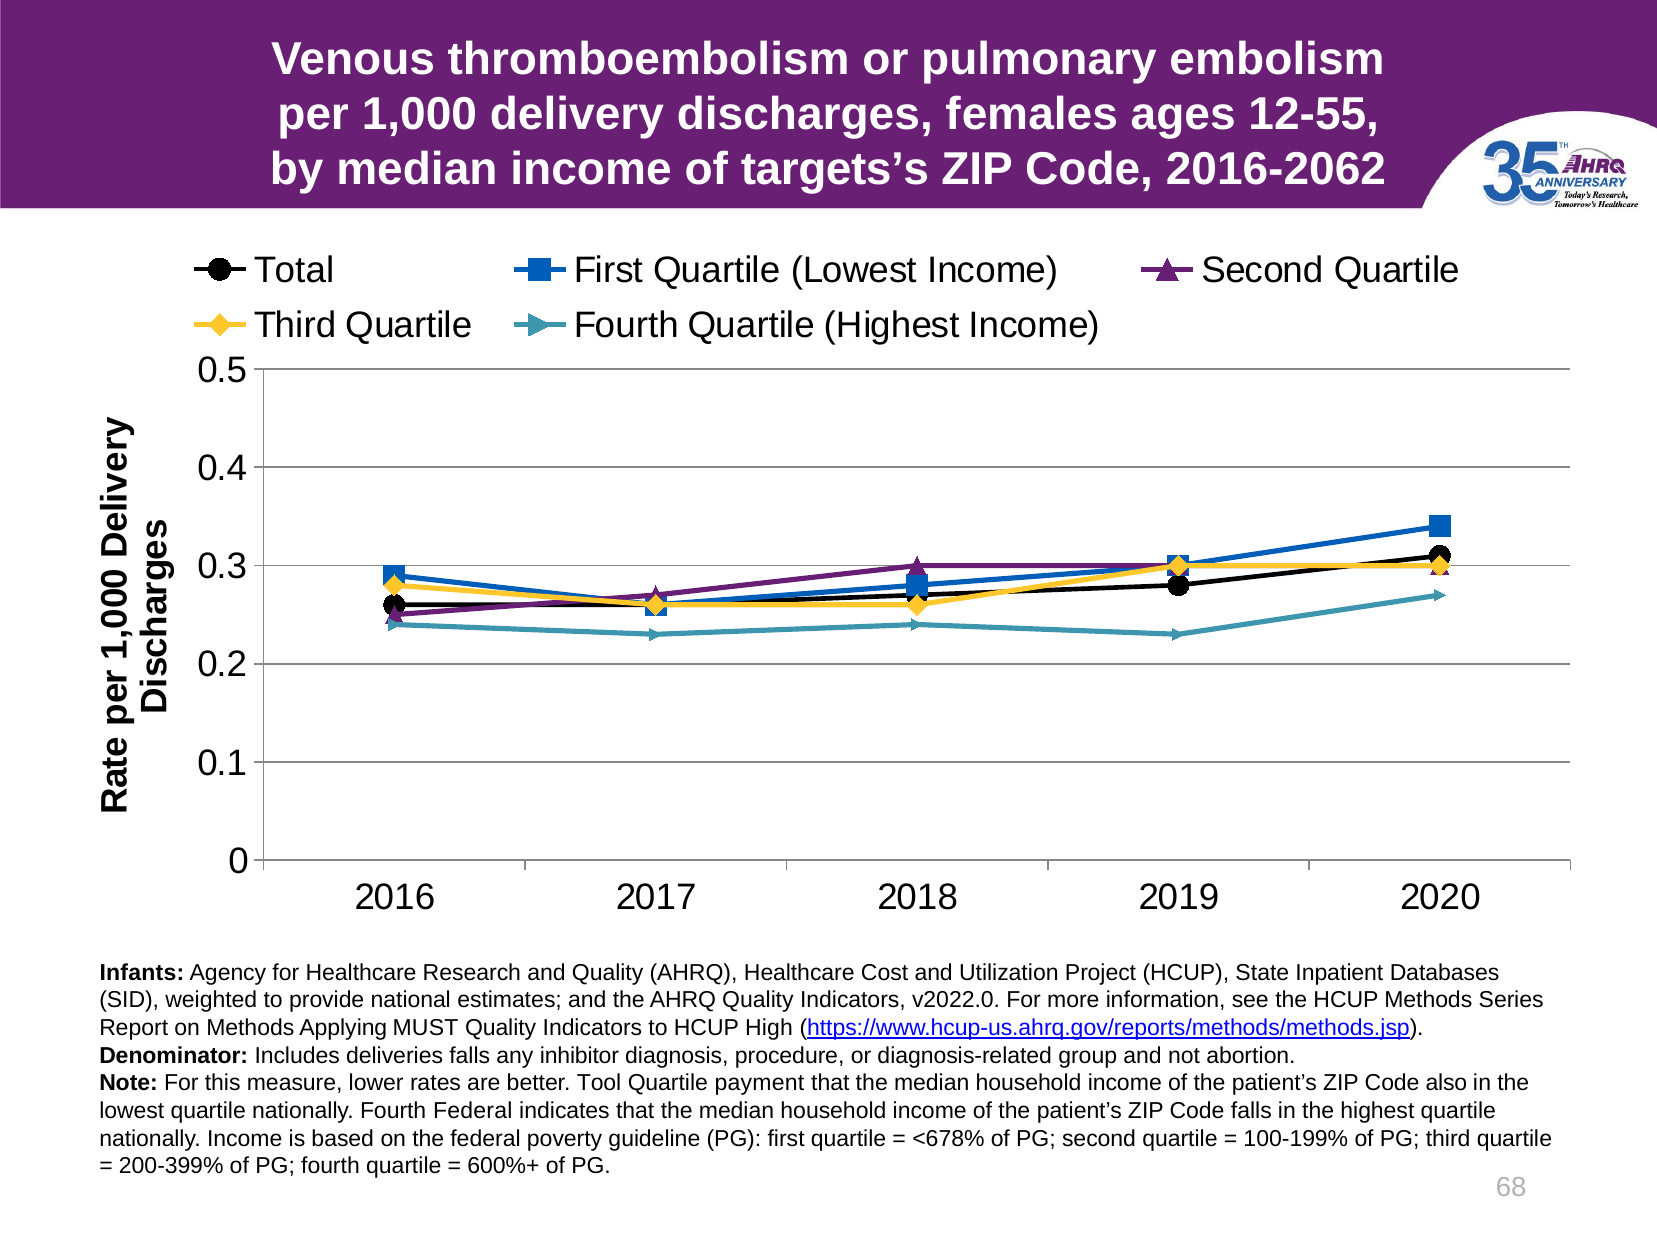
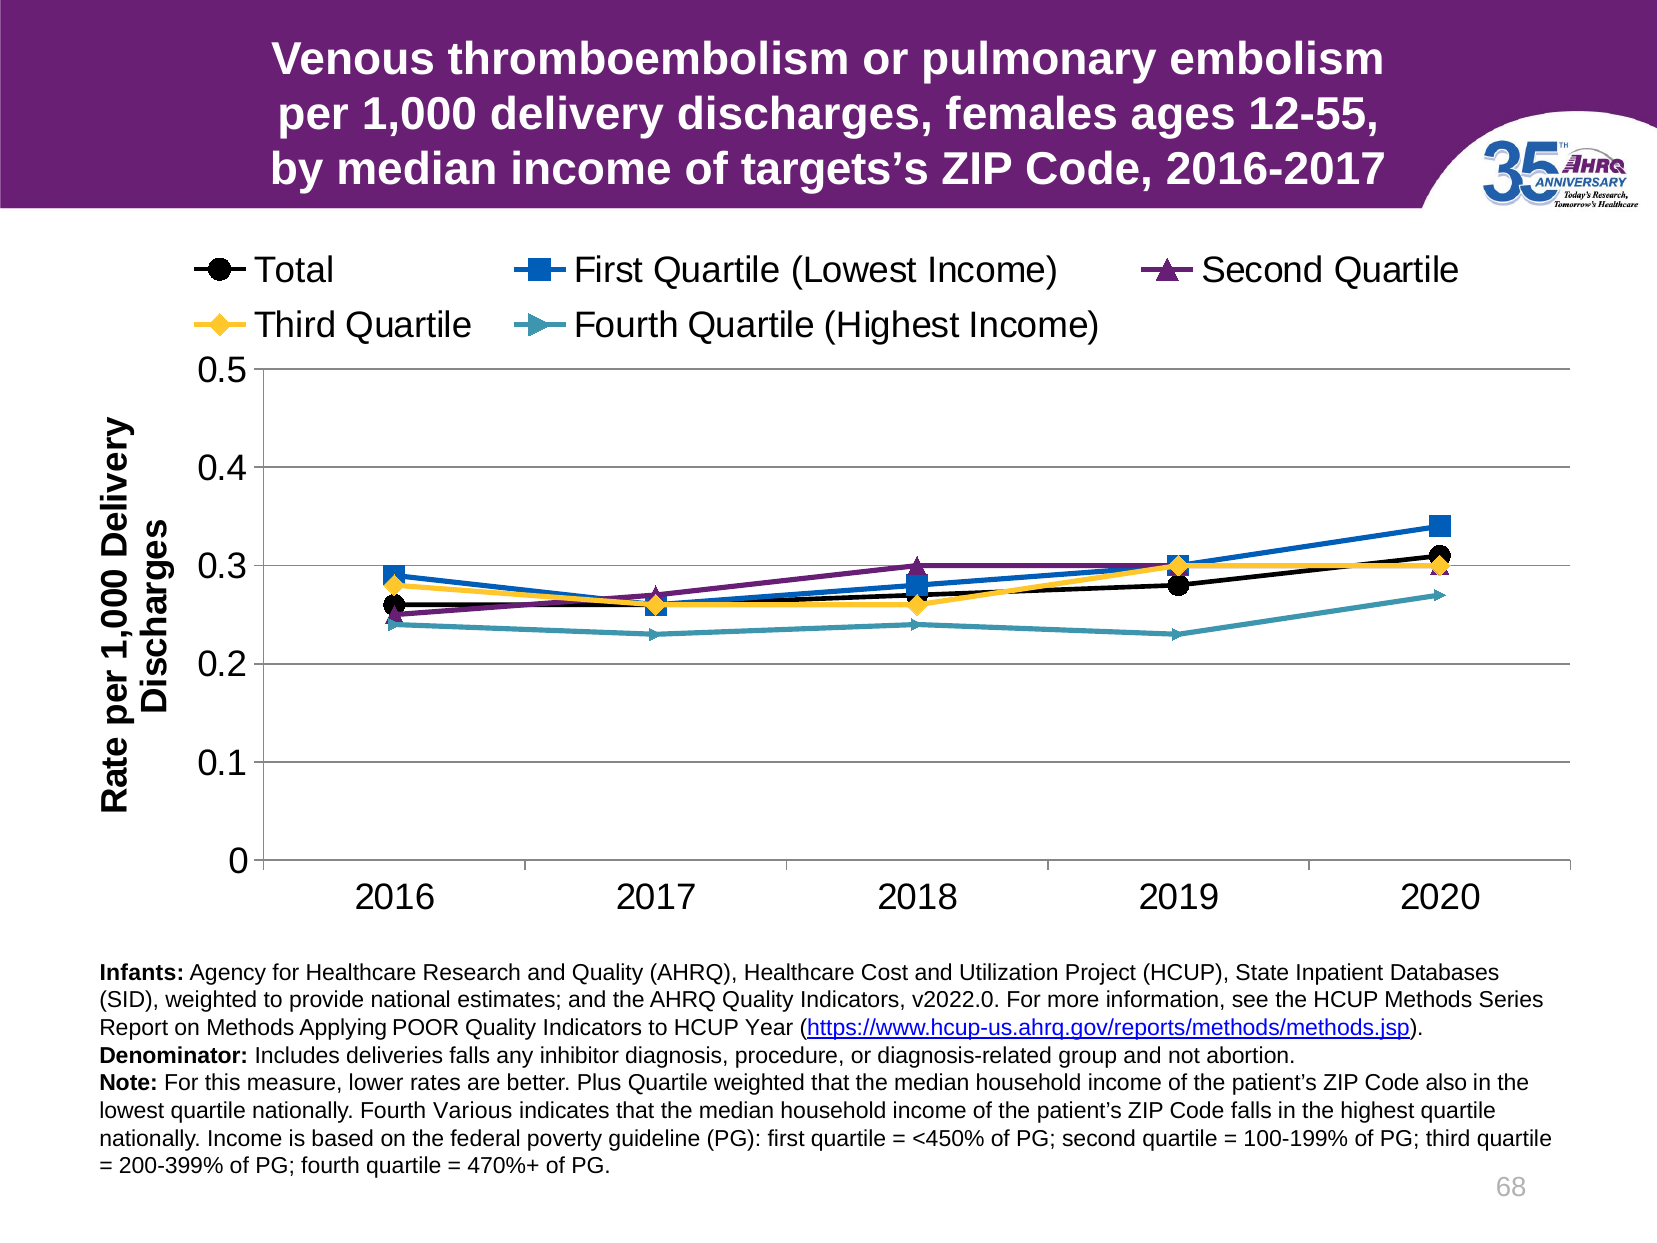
2016-2062: 2016-2062 -> 2016-2017
MUST: MUST -> POOR
High: High -> Year
Tool: Tool -> Plus
Quartile payment: payment -> weighted
Fourth Federal: Federal -> Various
<678%: <678% -> <450%
600%+: 600%+ -> 470%+
